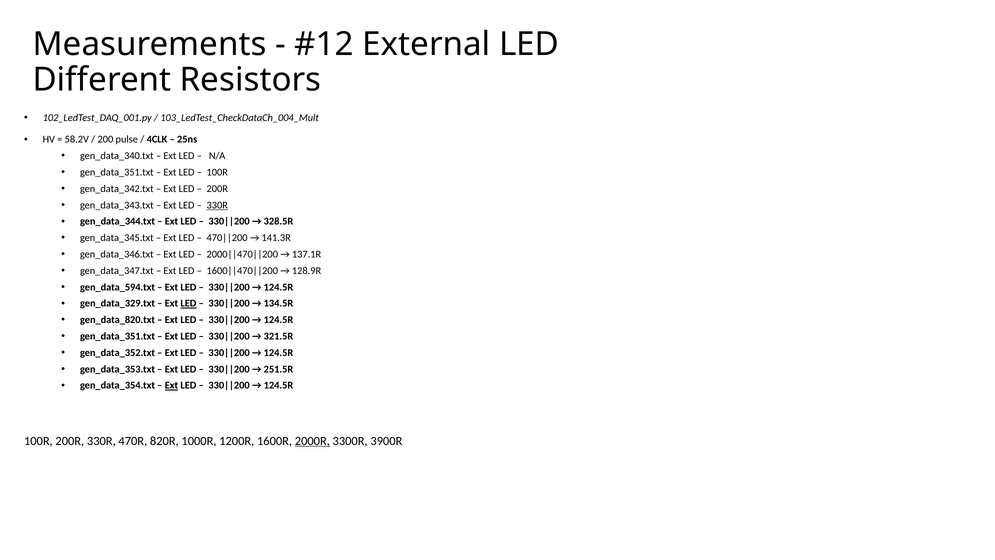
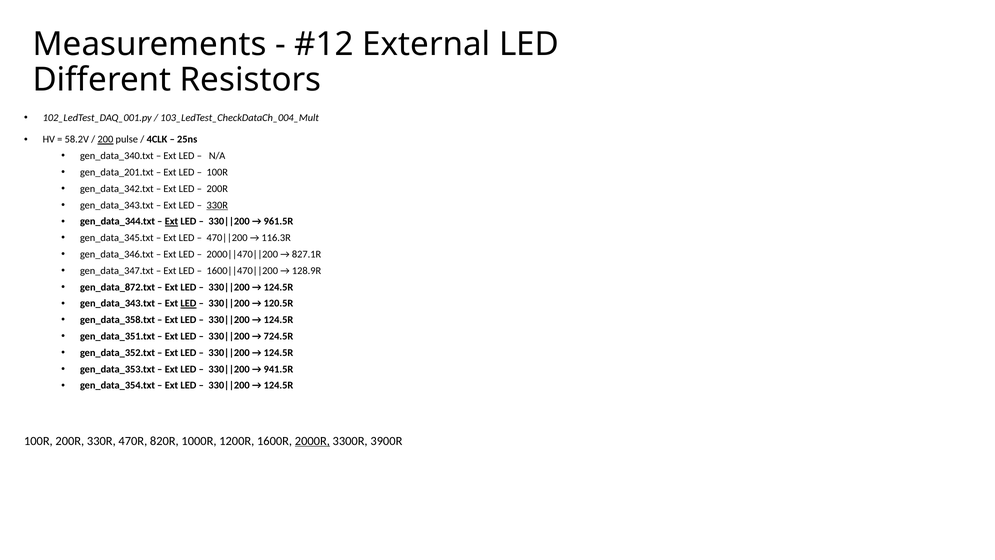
200 underline: none -> present
gen_data_351.txt at (117, 172): gen_data_351.txt -> gen_data_201.txt
Ext at (171, 221) underline: none -> present
328.5R: 328.5R -> 961.5R
141.3R: 141.3R -> 116.3R
137.1R: 137.1R -> 827.1R
gen_data_594.txt: gen_data_594.txt -> gen_data_872.txt
gen_data_329.txt at (118, 303): gen_data_329.txt -> gen_data_343.txt
134.5R: 134.5R -> 120.5R
gen_data_820.txt: gen_data_820.txt -> gen_data_358.txt
321.5R: 321.5R -> 724.5R
251.5R: 251.5R -> 941.5R
Ext at (171, 385) underline: present -> none
